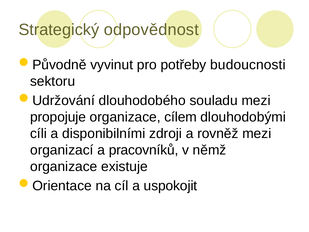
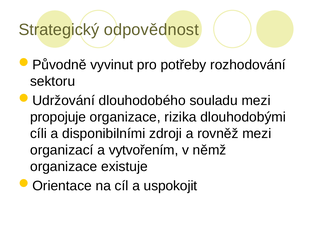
budoucnosti: budoucnosti -> rozhodování
cílem: cílem -> rizika
pracovníků: pracovníků -> vytvořením
